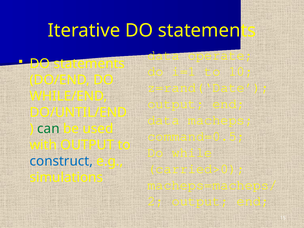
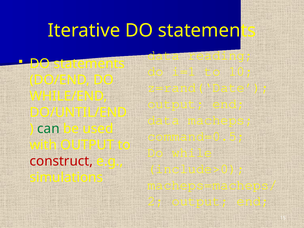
operate: operate -> reading
construct colour: blue -> red
carried>0: carried>0 -> include>0
